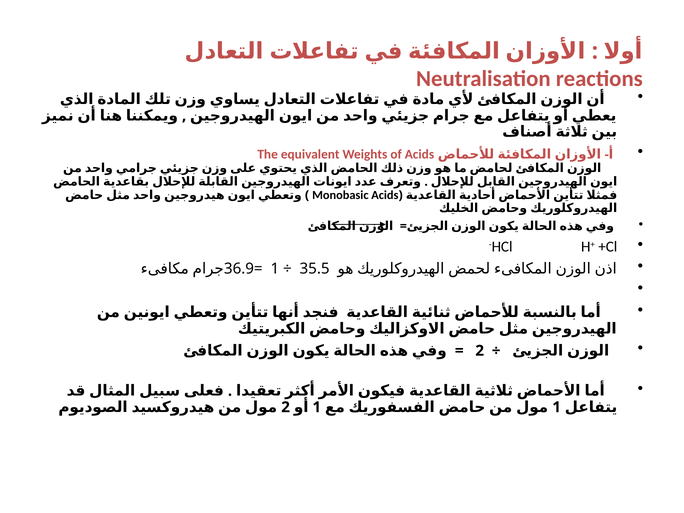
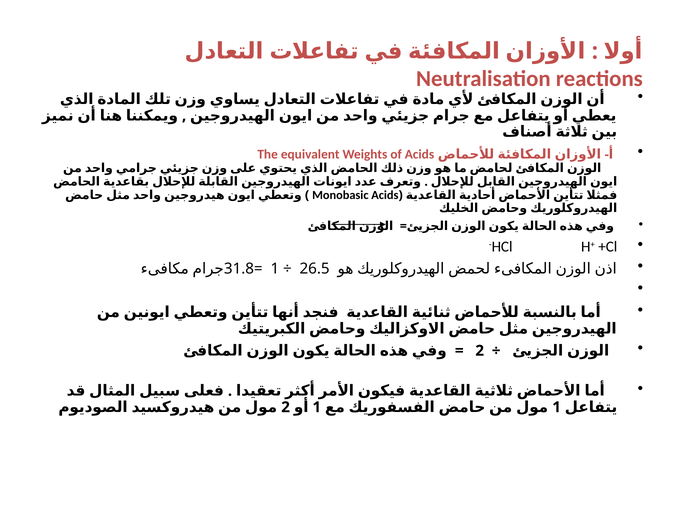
36.9: 36.9 -> 31.8
35.5: 35.5 -> 26.5
